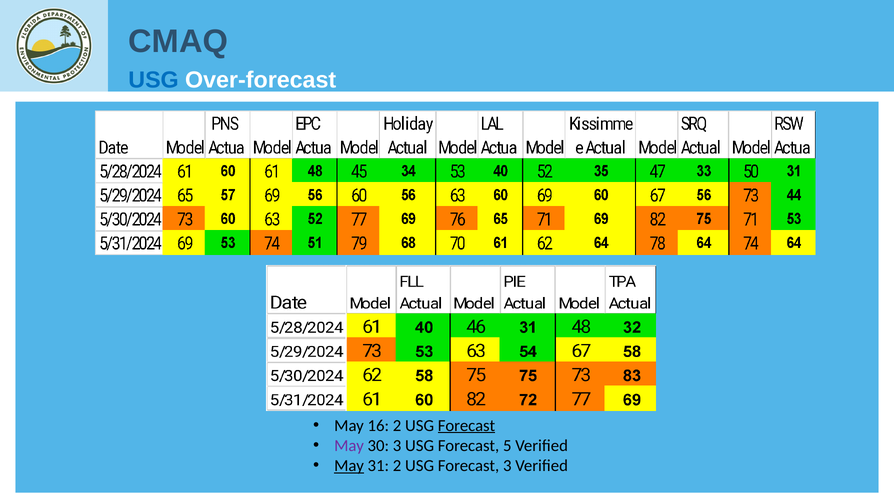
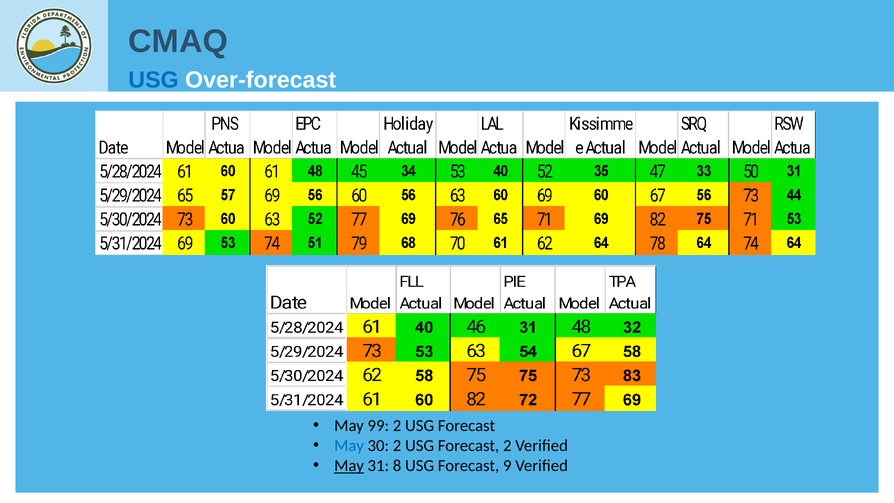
16: 16 -> 99
Forecast at (466, 425) underline: present -> none
May at (349, 445) colour: purple -> blue
30 3: 3 -> 2
Forecast 5: 5 -> 2
31 2: 2 -> 8
Forecast 3: 3 -> 9
